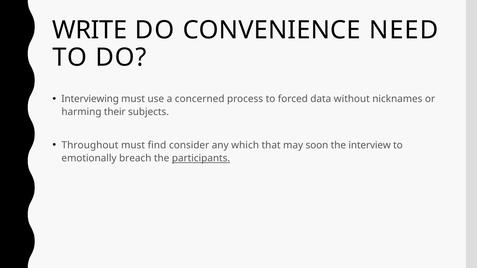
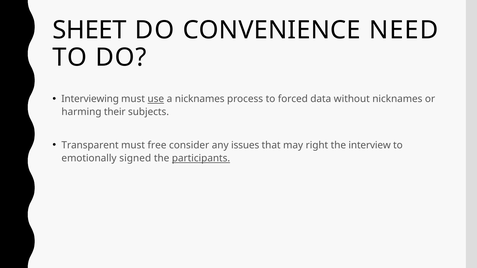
WRITE: WRITE -> SHEET
use underline: none -> present
a concerned: concerned -> nicknames
Throughout: Throughout -> Transparent
find: find -> free
which: which -> issues
soon: soon -> right
breach: breach -> signed
